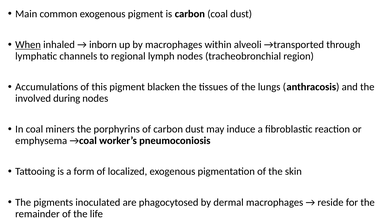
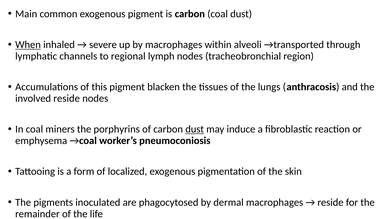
inborn: inborn -> severe
involved during: during -> reside
dust at (195, 129) underline: none -> present
